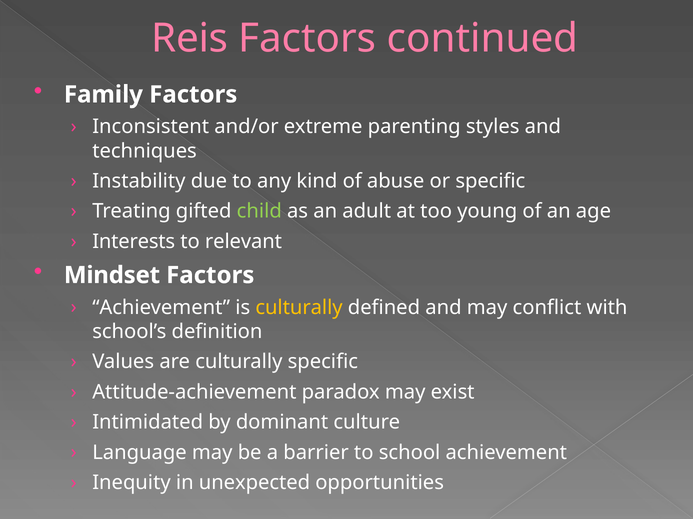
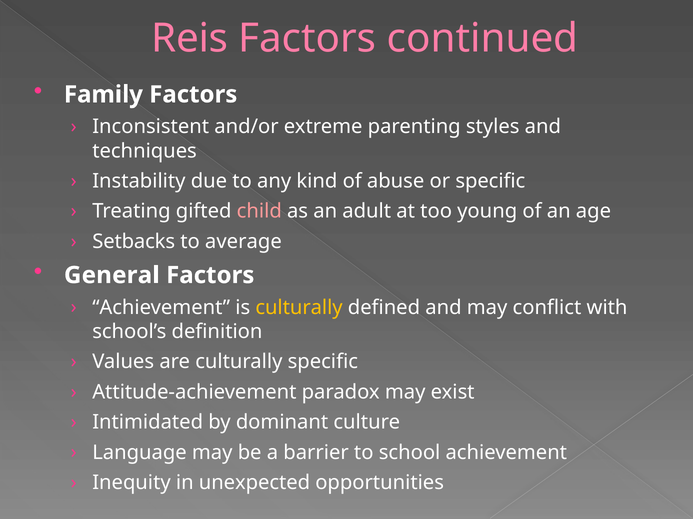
child colour: light green -> pink
Interests: Interests -> Setbacks
relevant: relevant -> average
Mindset: Mindset -> General
